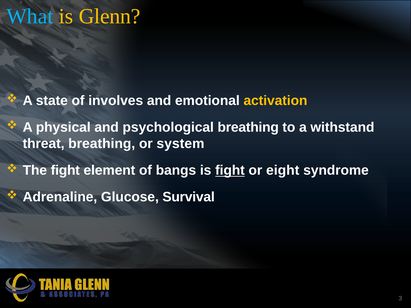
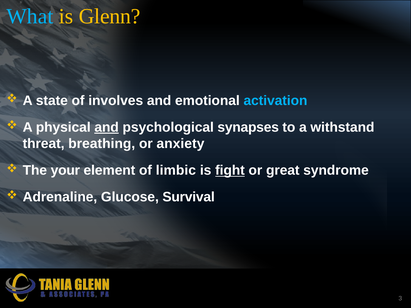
activation colour: yellow -> light blue
and at (107, 127) underline: none -> present
psychological breathing: breathing -> synapses
system: system -> anxiety
The fight: fight -> your
bangs: bangs -> limbic
eight: eight -> great
